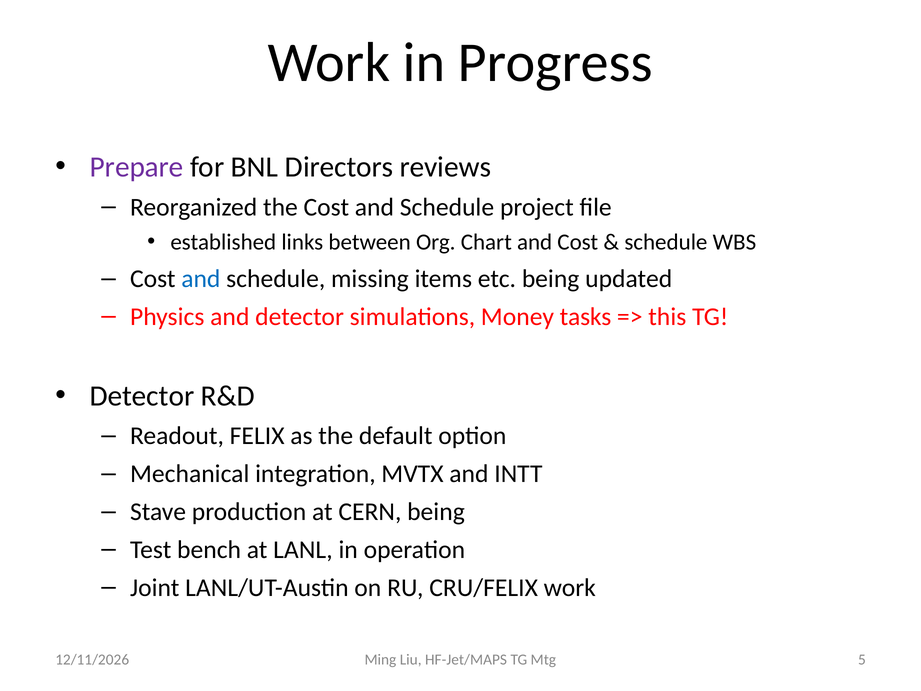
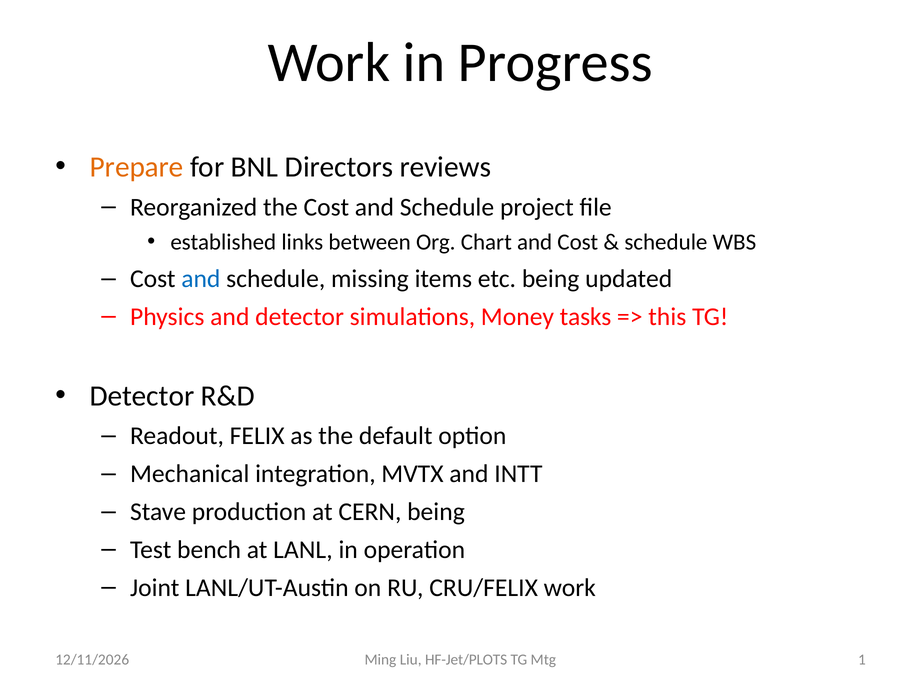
Prepare colour: purple -> orange
HF-Jet/MAPS: HF-Jet/MAPS -> HF-Jet/PLOTS
5: 5 -> 1
